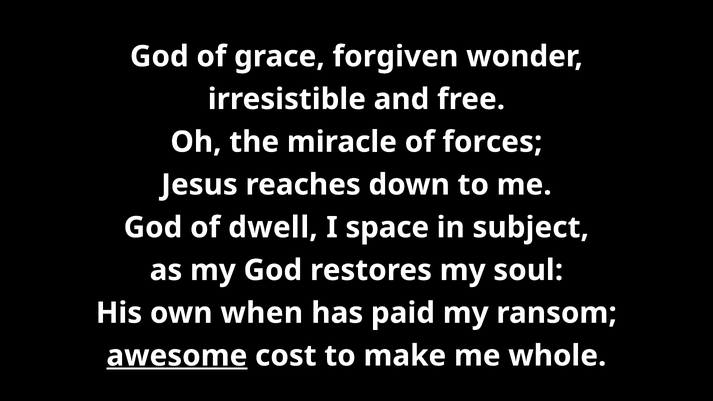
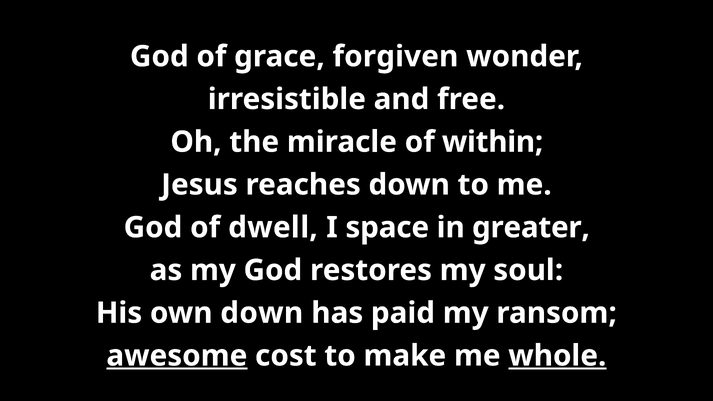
forces: forces -> within
subject: subject -> greater
own when: when -> down
whole underline: none -> present
